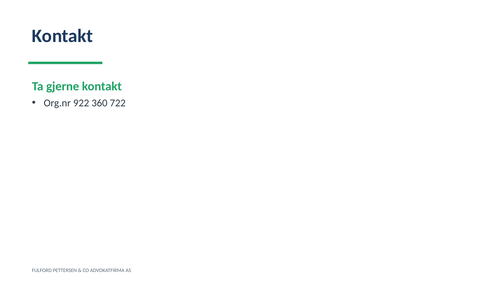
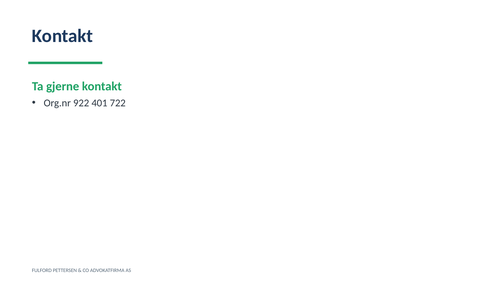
360: 360 -> 401
